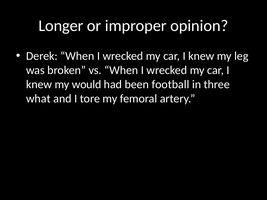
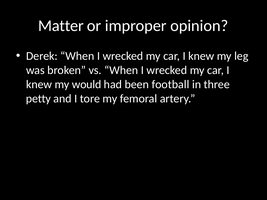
Longer: Longer -> Matter
what: what -> petty
